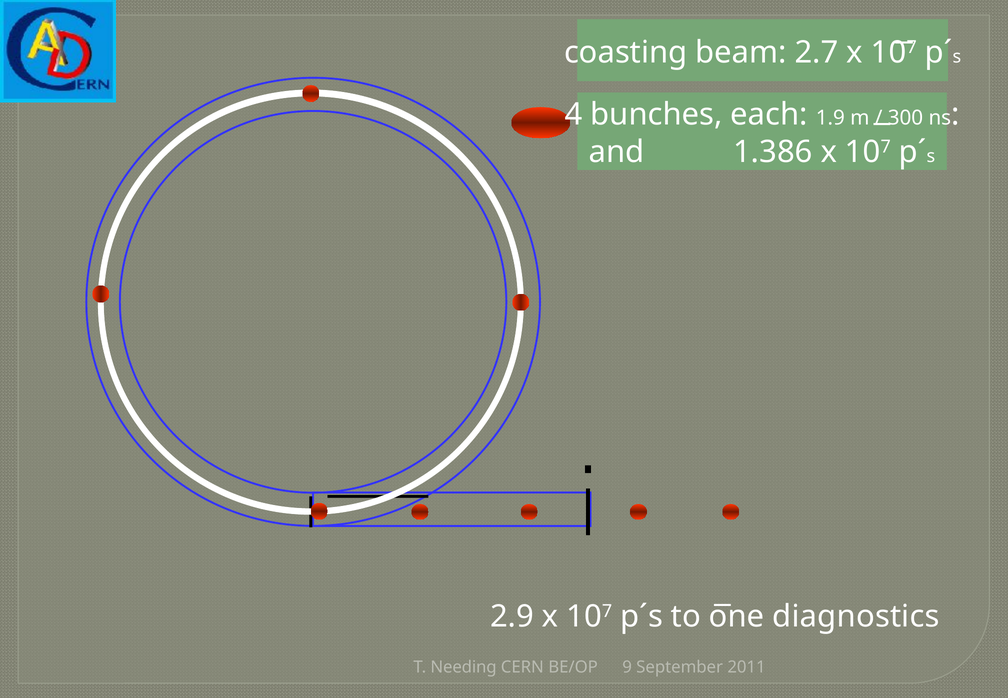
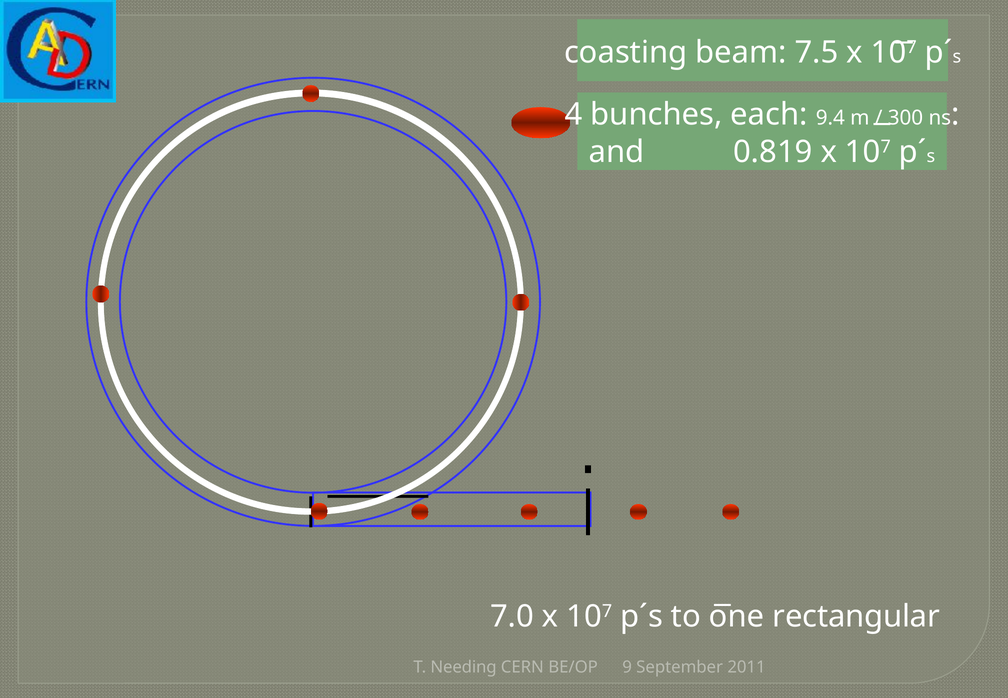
2.7: 2.7 -> 7.5
1.9: 1.9 -> 9.4
1.386: 1.386 -> 0.819
2.9: 2.9 -> 7.0
diagnostics: diagnostics -> rectangular
